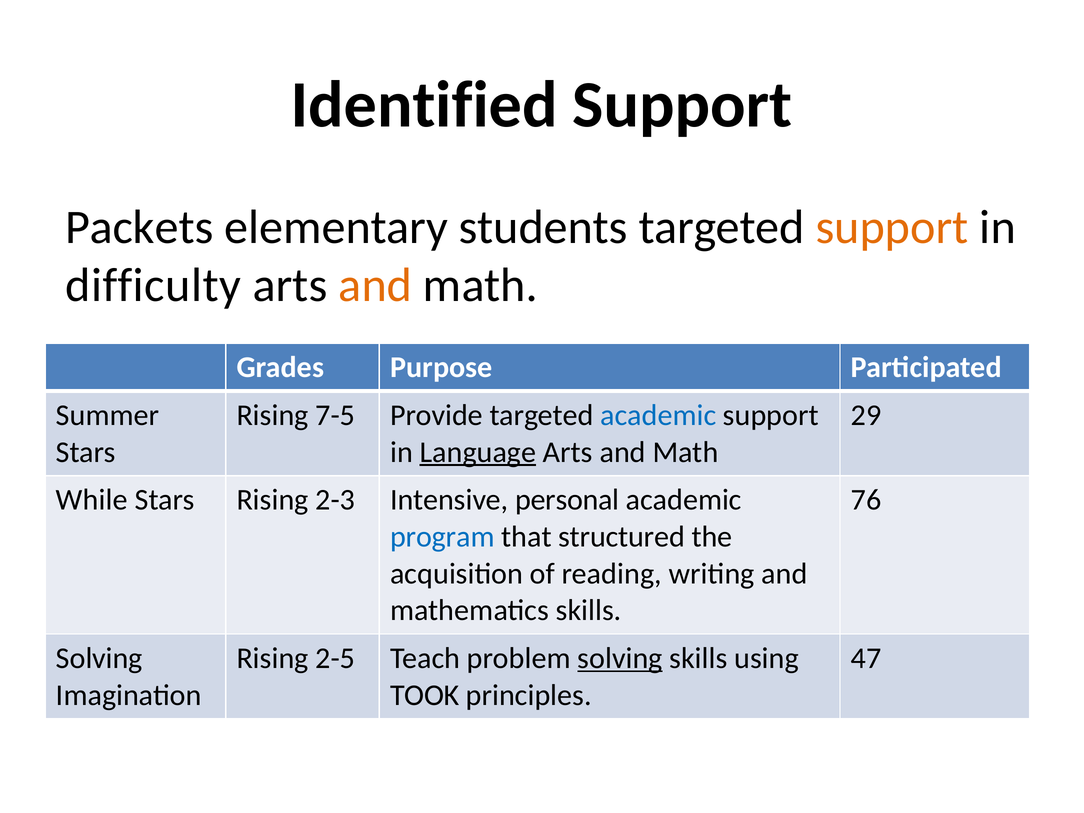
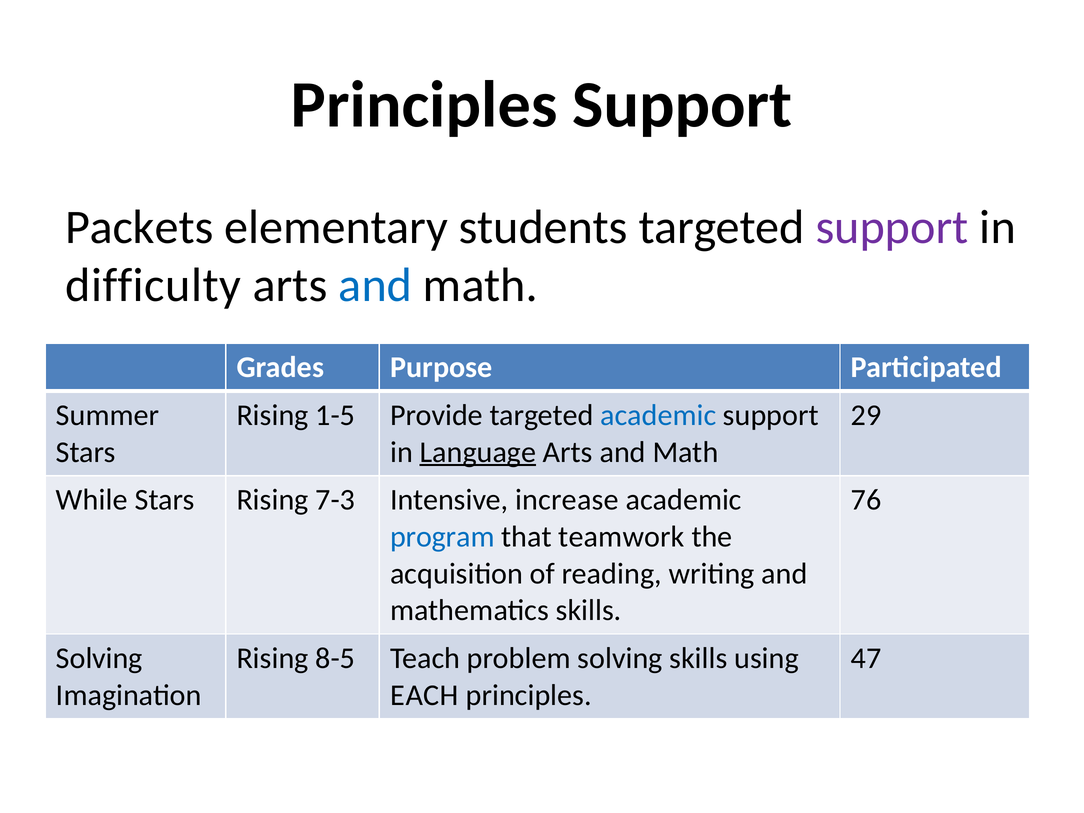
Identified at (424, 105): Identified -> Principles
support at (892, 227) colour: orange -> purple
and at (375, 285) colour: orange -> blue
7-5: 7-5 -> 1-5
2-3: 2-3 -> 7-3
personal: personal -> increase
structured: structured -> teamwork
2-5: 2-5 -> 8-5
solving at (620, 658) underline: present -> none
TOOK: TOOK -> EACH
